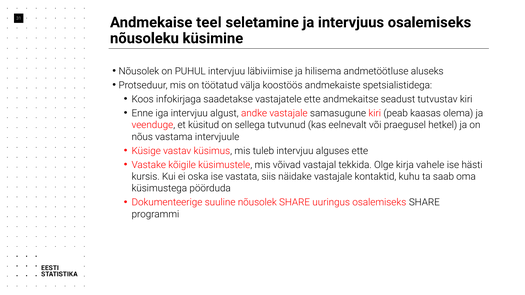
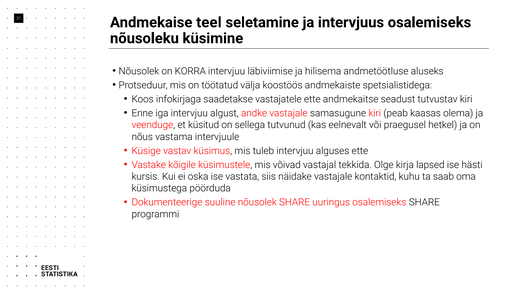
PUHUL: PUHUL -> KORRA
vahele: vahele -> lapsed
